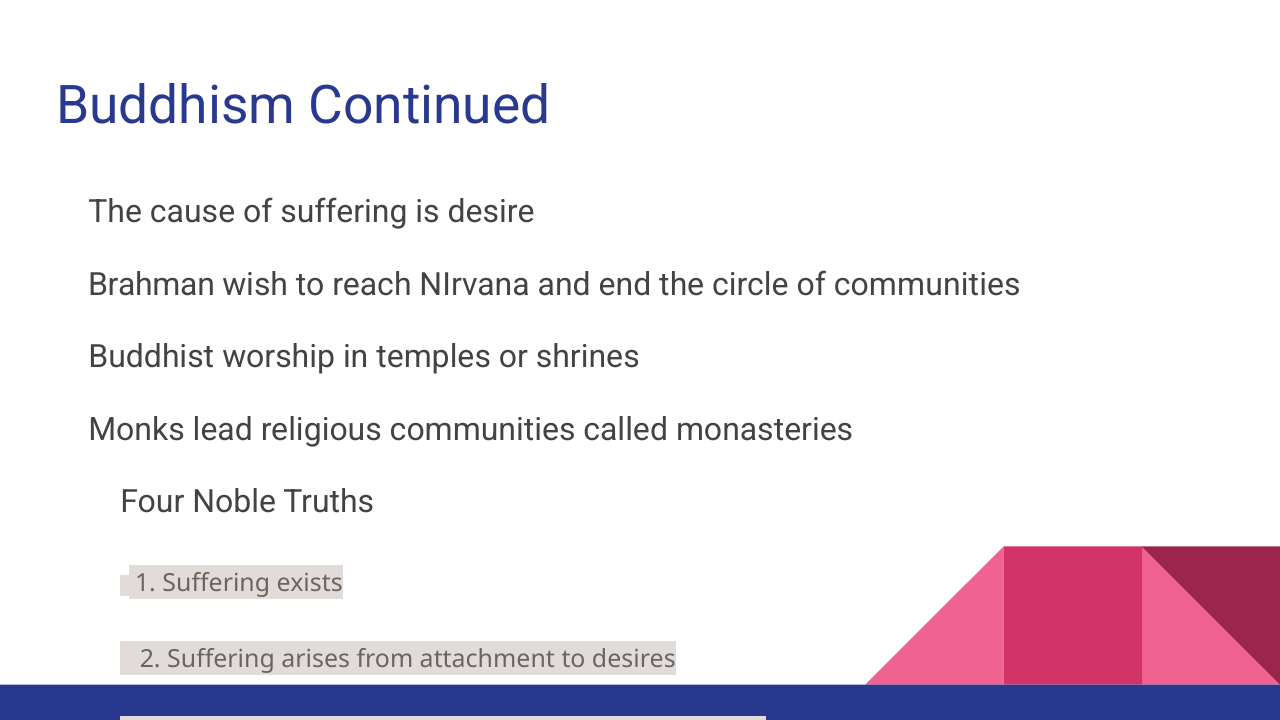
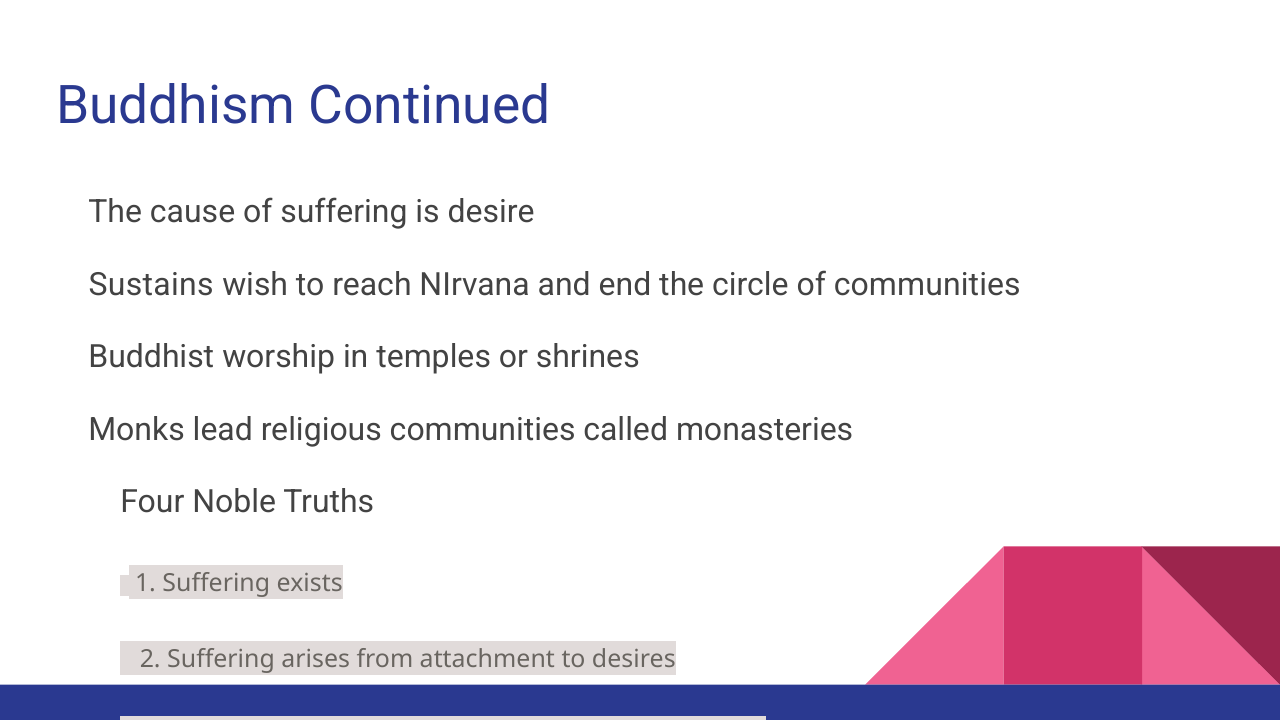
Brahman: Brahman -> Sustains
